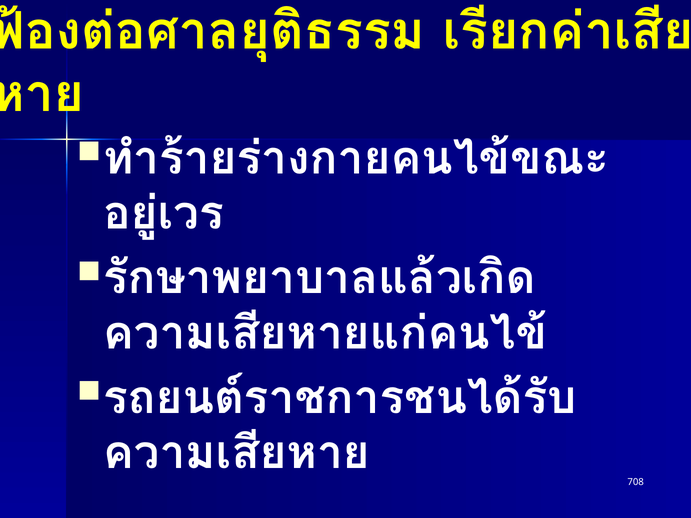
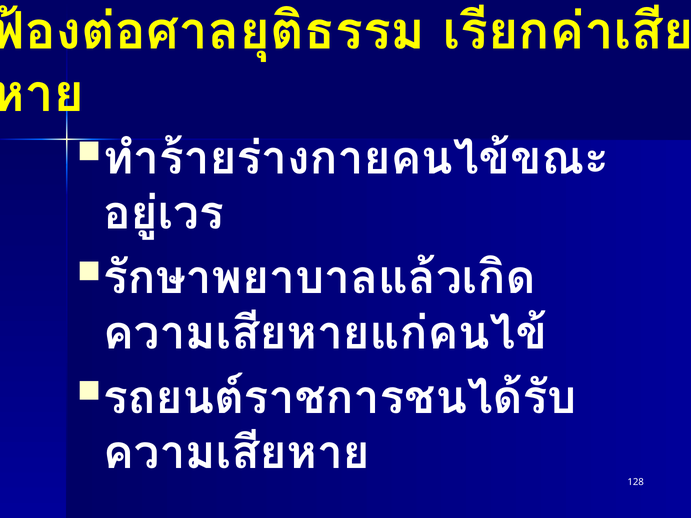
708: 708 -> 128
